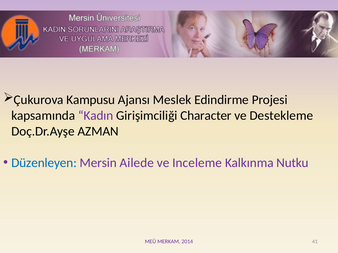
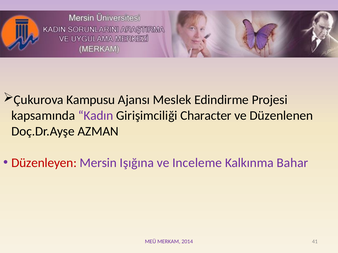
Destekleme: Destekleme -> Düzenlenen
Düzenleyen colour: blue -> red
Ailede: Ailede -> Işığına
Nutku: Nutku -> Bahar
